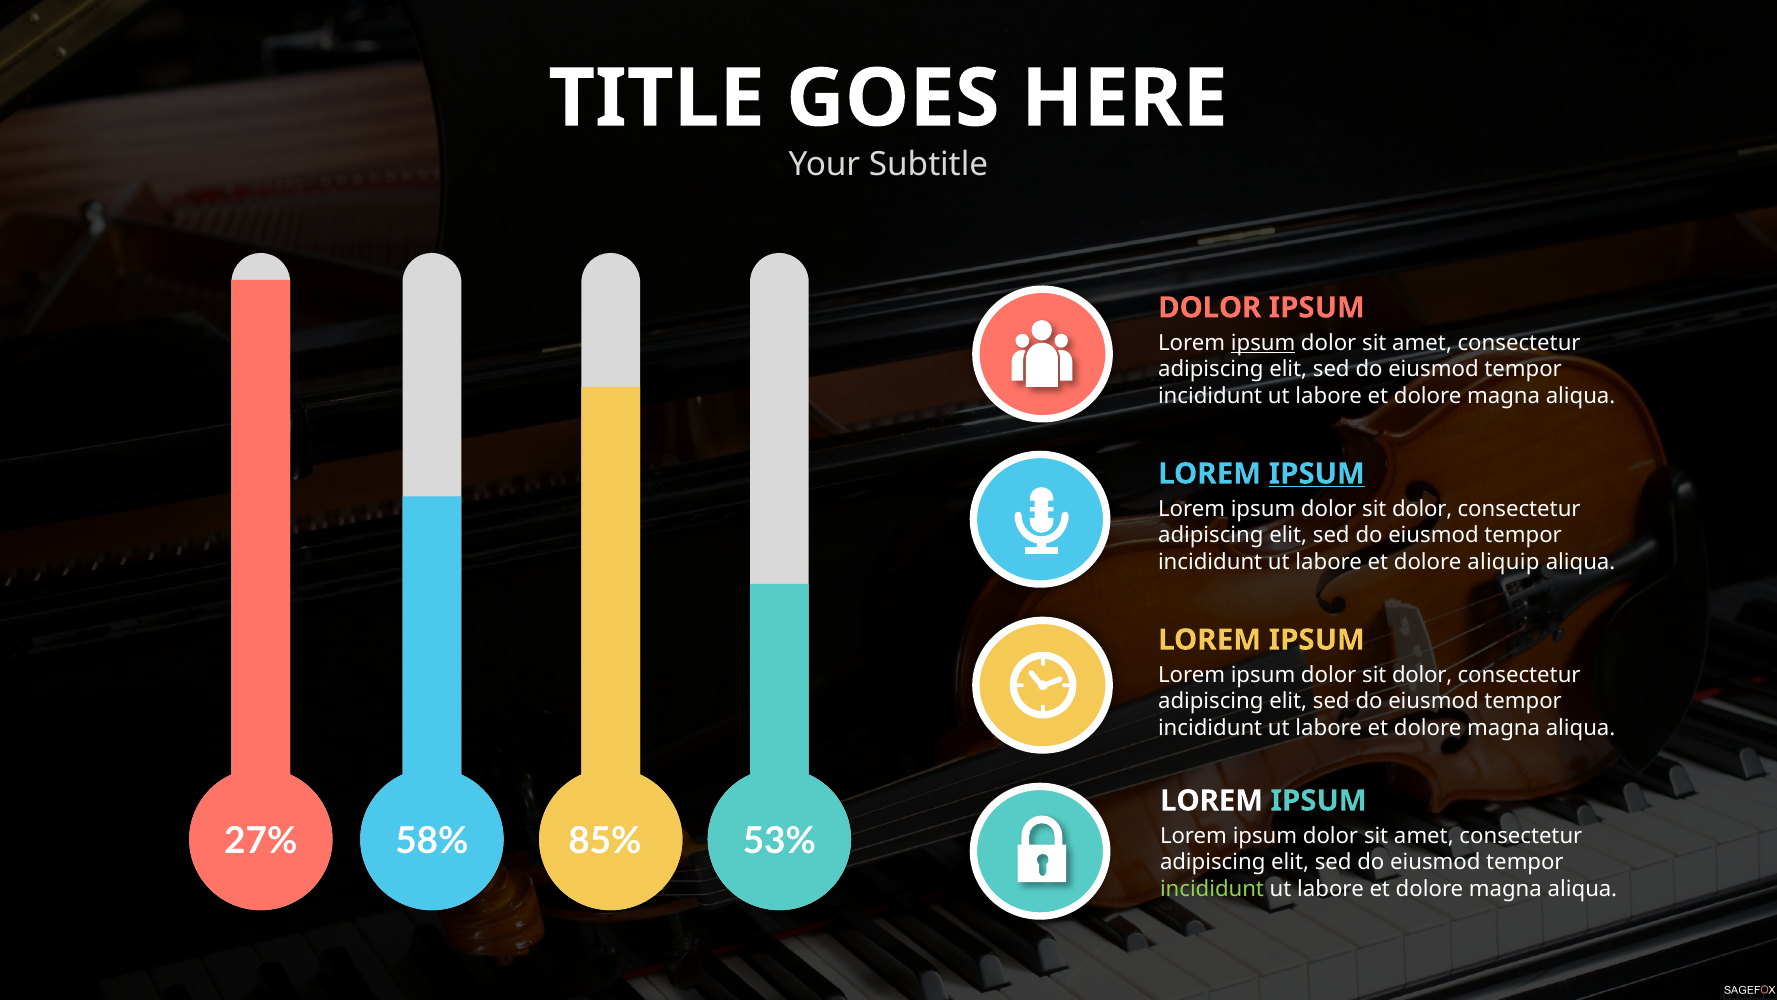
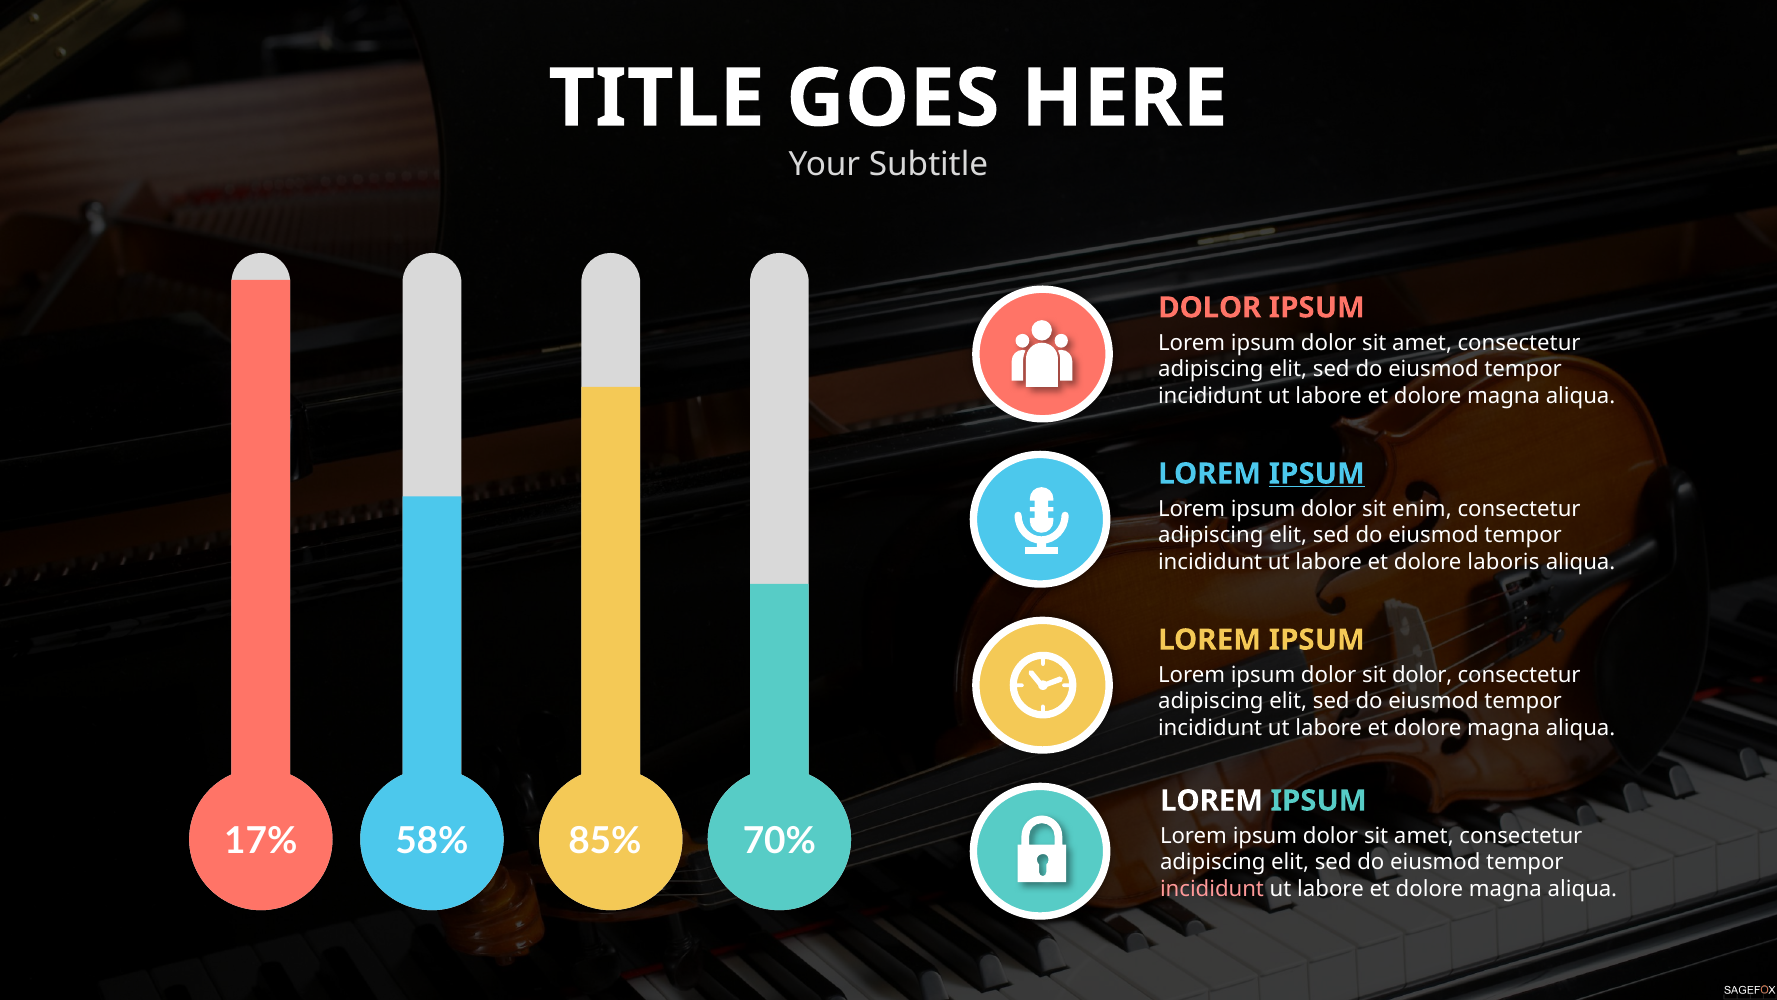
ipsum at (1263, 343) underline: present -> none
dolor at (1422, 509): dolor -> enim
aliquip: aliquip -> laboris
27%: 27% -> 17%
53%: 53% -> 70%
incididunt at (1212, 889) colour: light green -> pink
